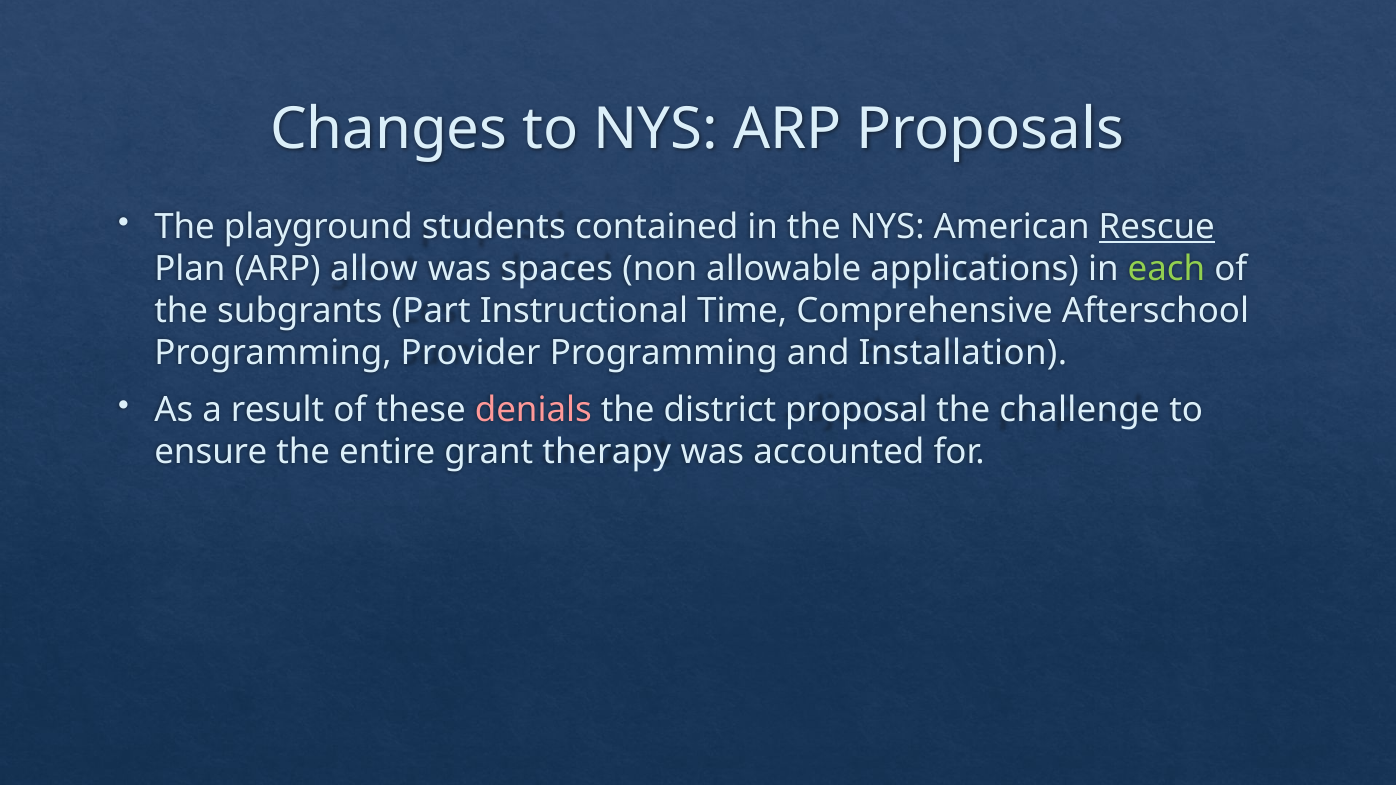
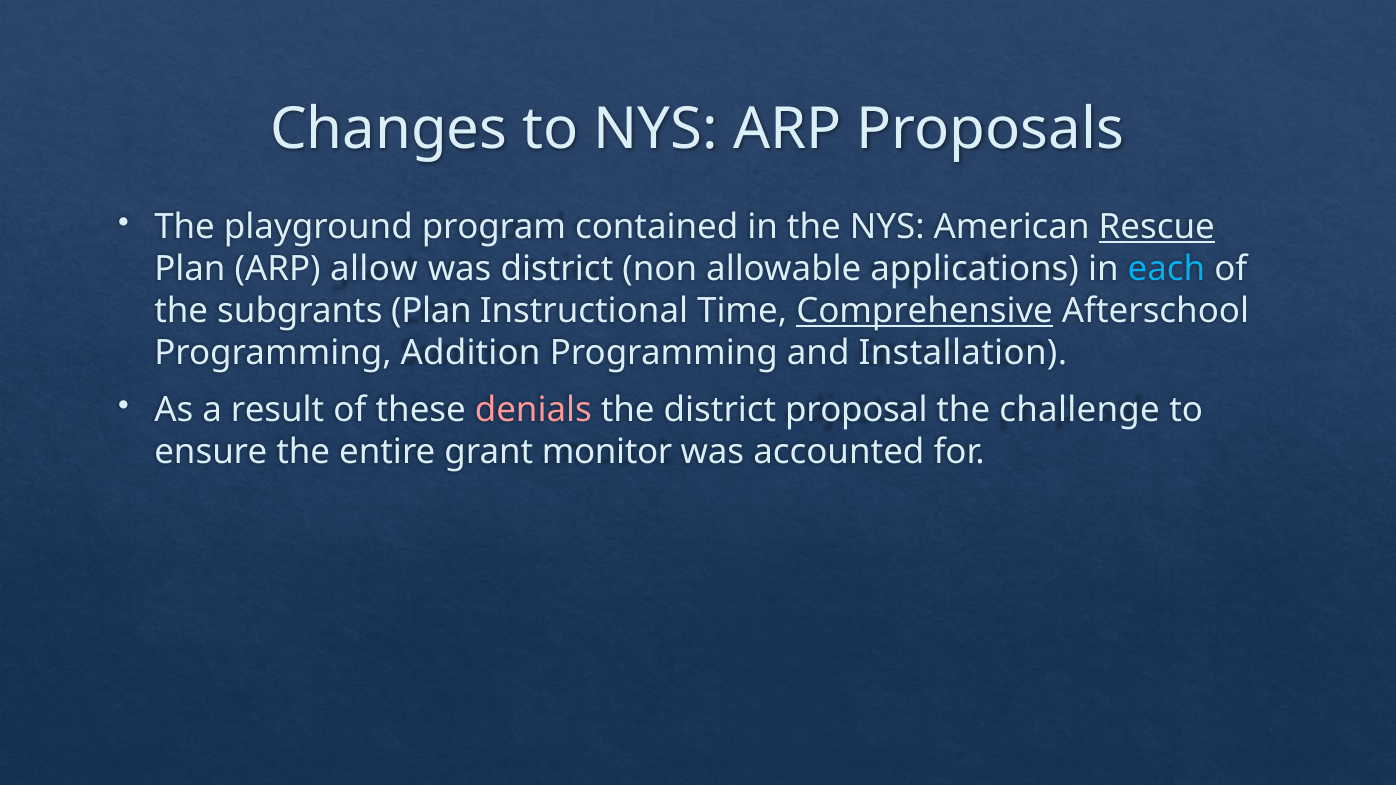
students: students -> program
was spaces: spaces -> district
each colour: light green -> light blue
subgrants Part: Part -> Plan
Comprehensive underline: none -> present
Provider: Provider -> Addition
therapy: therapy -> monitor
